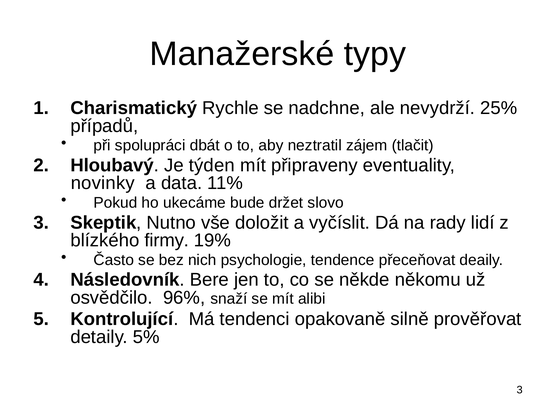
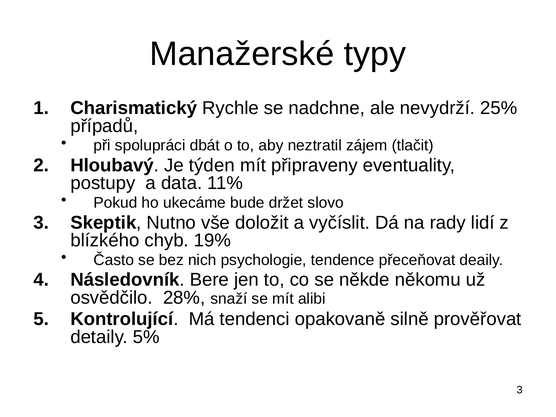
novinky: novinky -> postupy
firmy: firmy -> chyb
96%: 96% -> 28%
